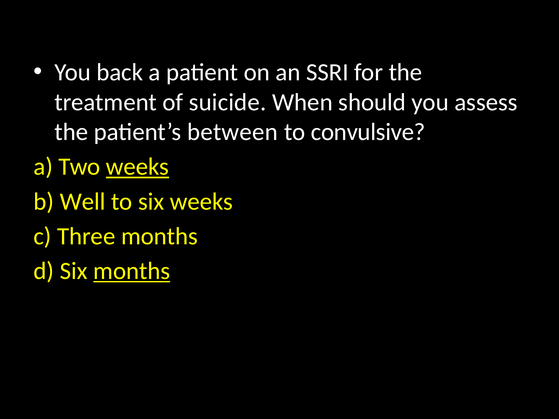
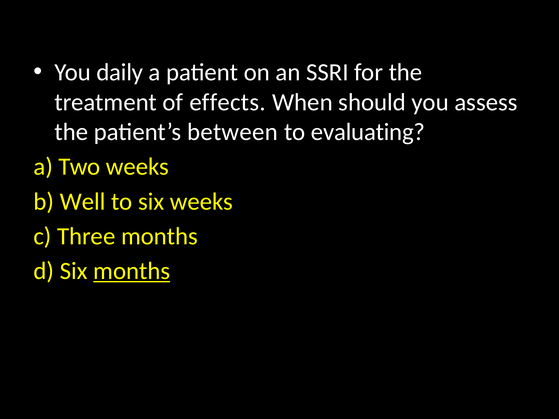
back: back -> daily
suicide: suicide -> effects
convulsive: convulsive -> evaluating
weeks at (137, 167) underline: present -> none
